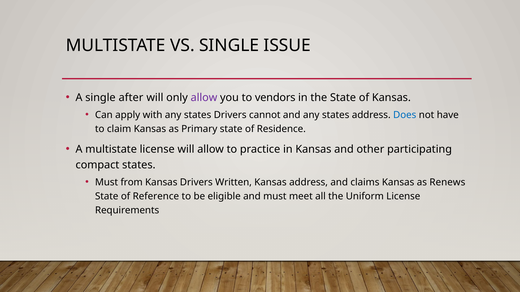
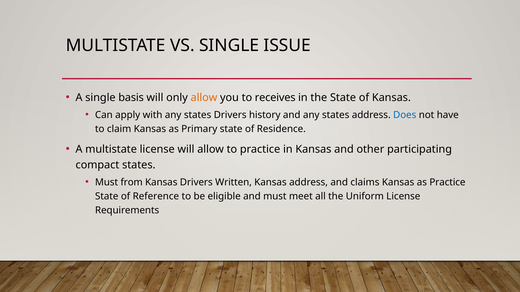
after: after -> basis
allow at (204, 98) colour: purple -> orange
vendors: vendors -> receives
cannot: cannot -> history
as Renews: Renews -> Practice
